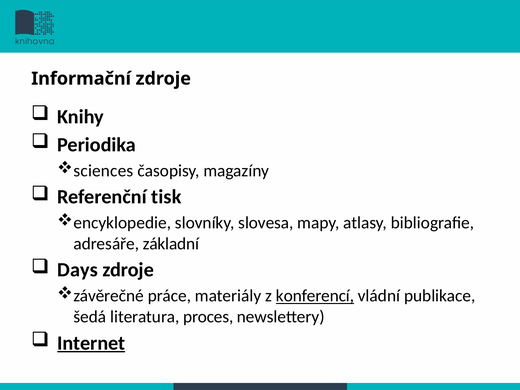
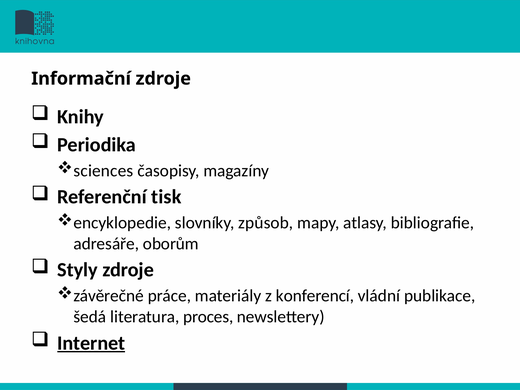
slovesa: slovesa -> způsob
základní: základní -> oborům
Days: Days -> Styly
konferencí underline: present -> none
